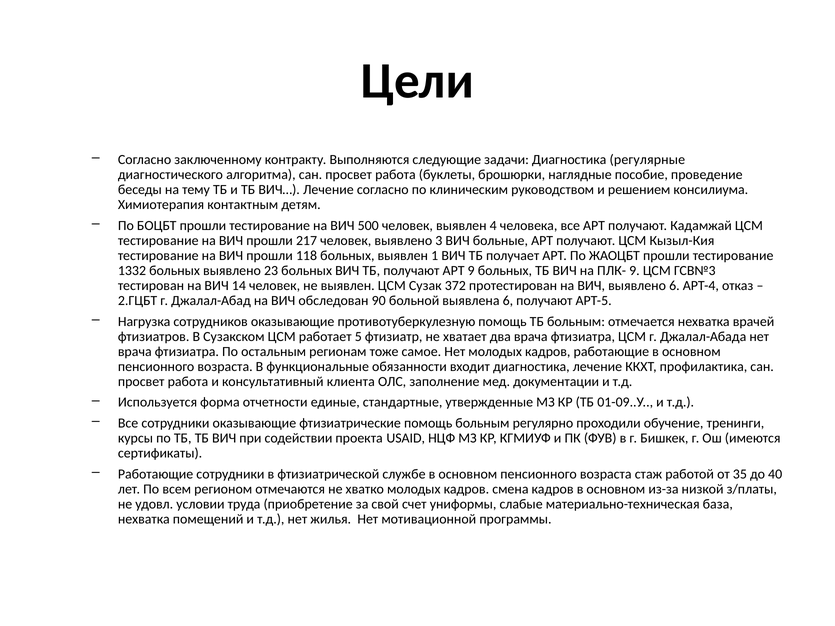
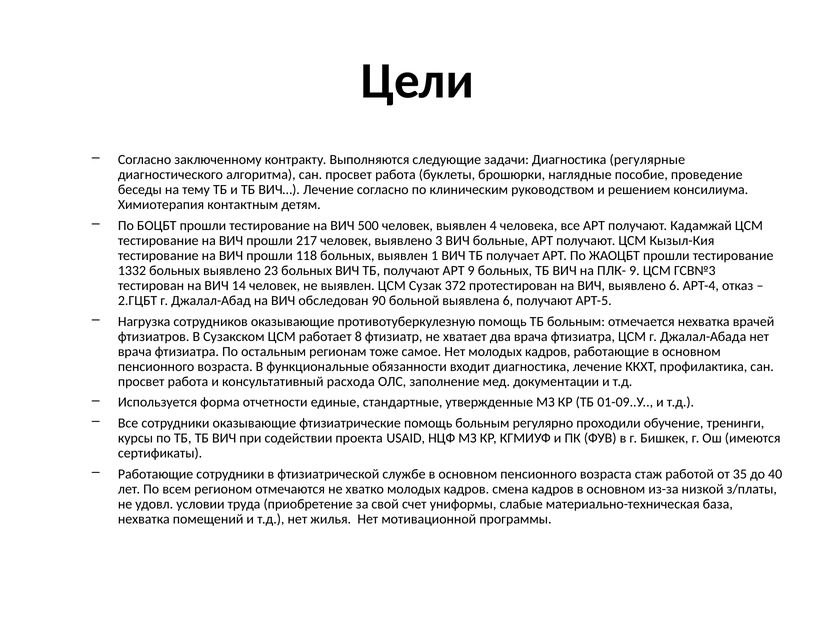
5: 5 -> 8
клиента: клиента -> расхода
